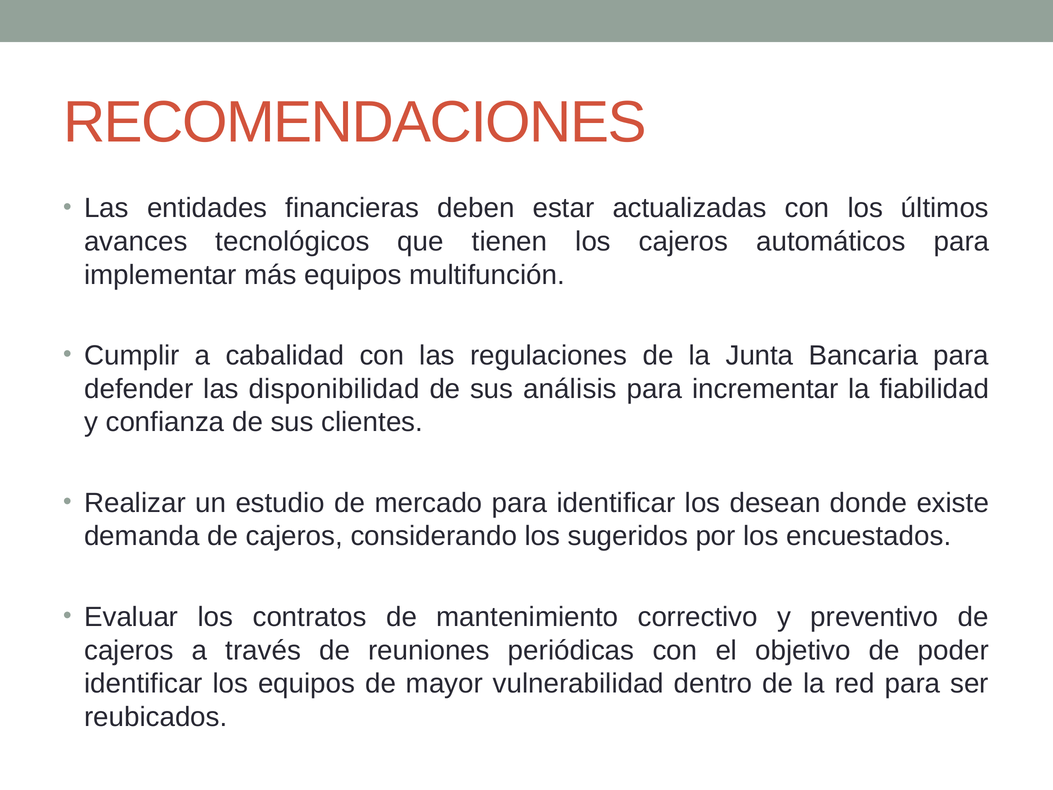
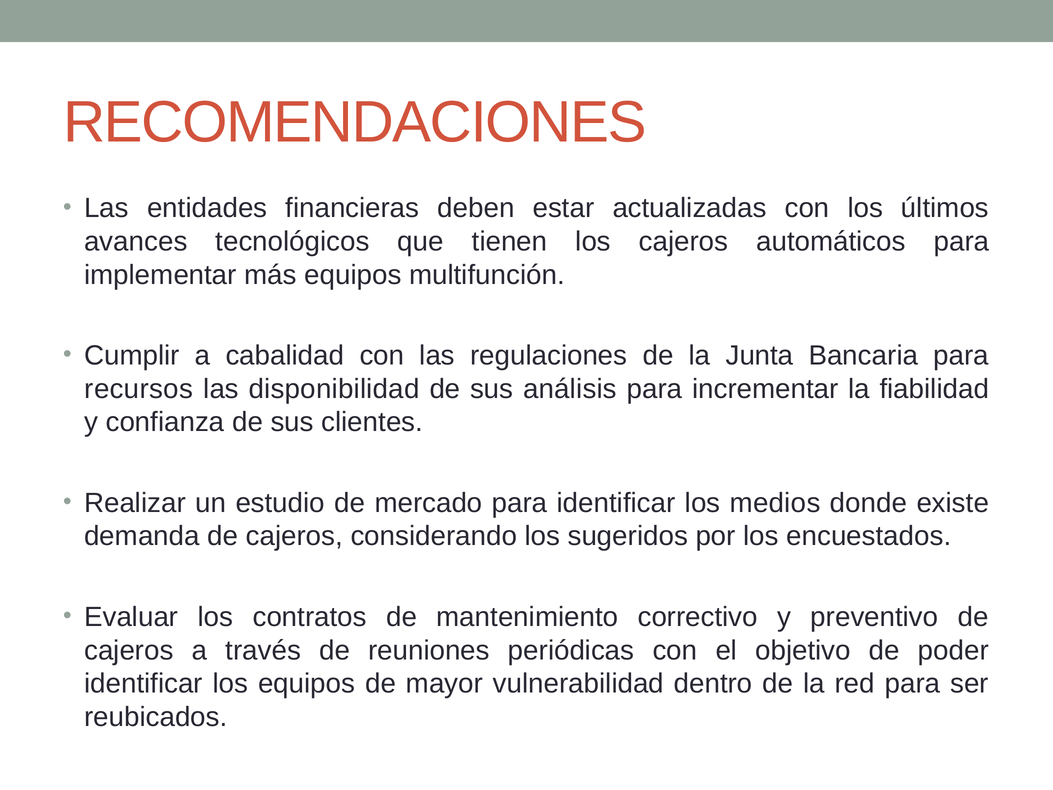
defender: defender -> recursos
desean: desean -> medios
